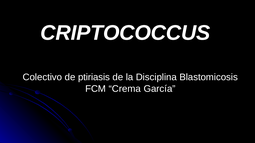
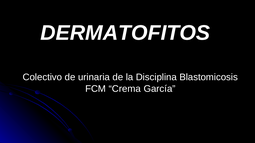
CRIPTOCOCCUS: CRIPTOCOCCUS -> DERMATOFITOS
ptiriasis: ptiriasis -> urinaria
